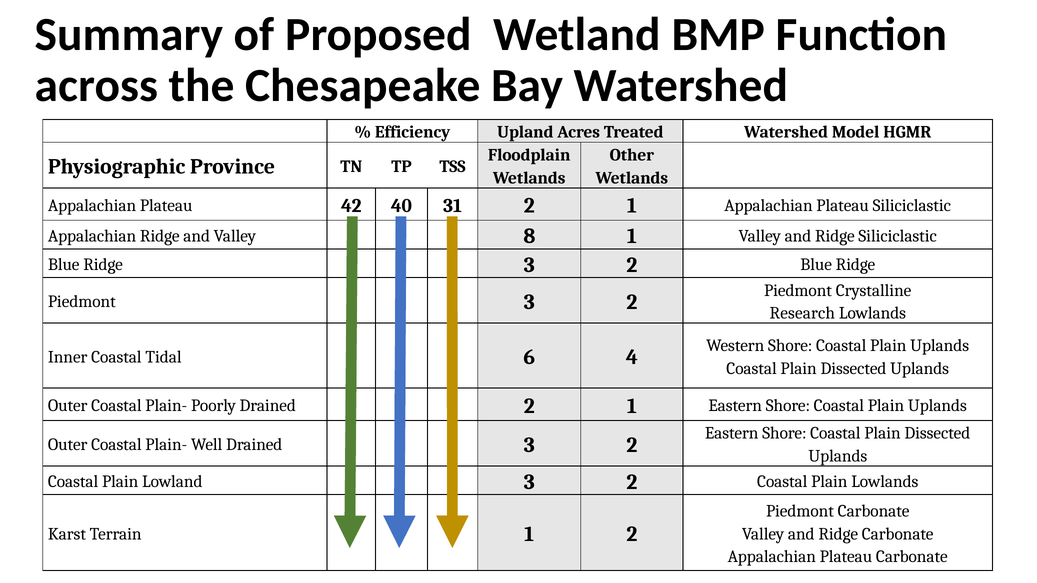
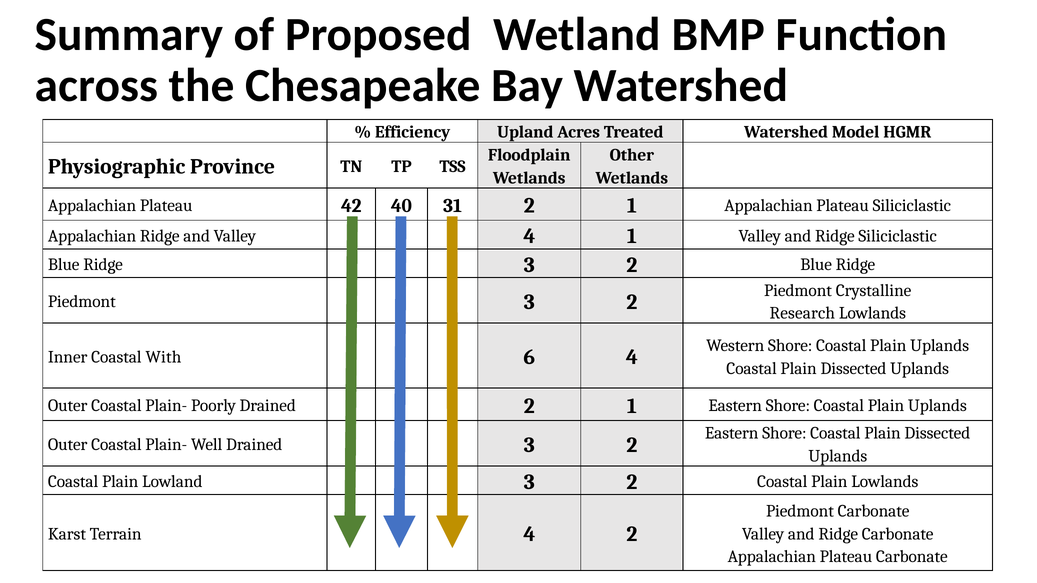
Valley 8: 8 -> 4
Tidal: Tidal -> With
Terrain 1: 1 -> 4
